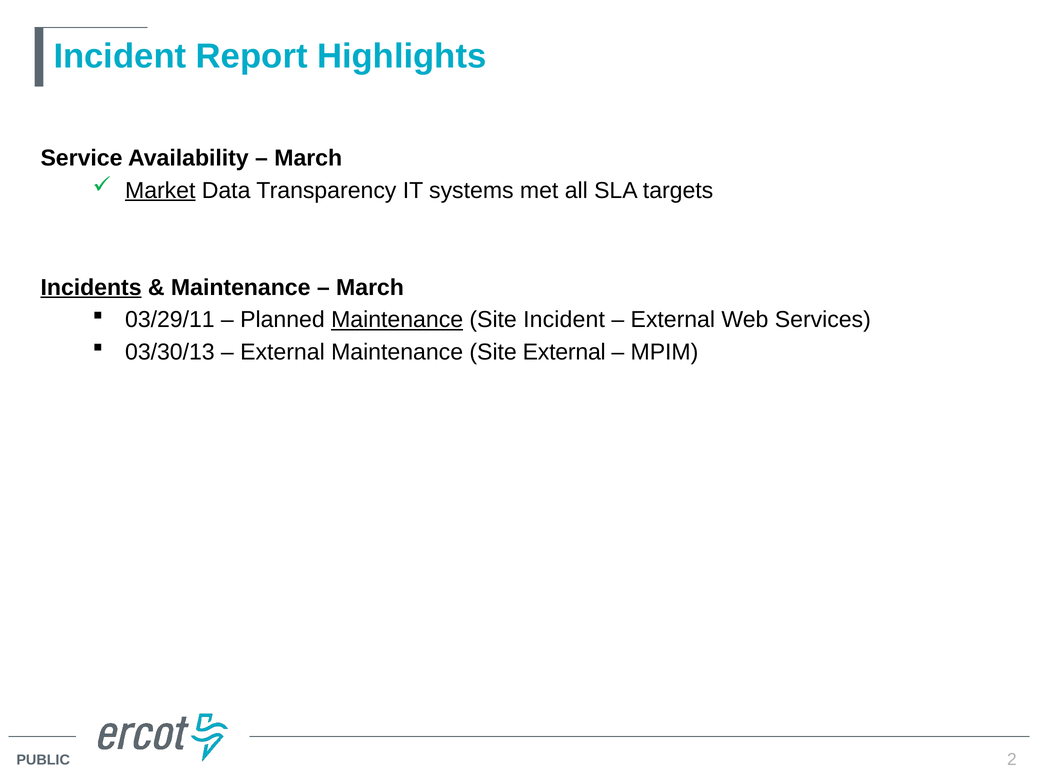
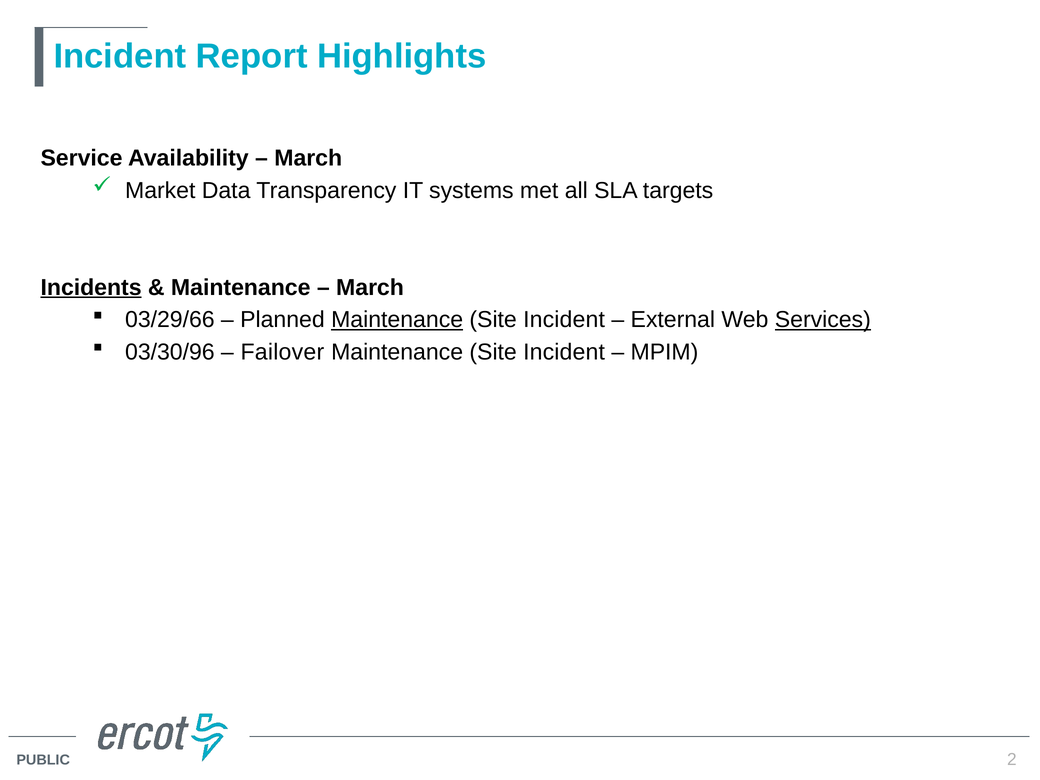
Market underline: present -> none
03/29/11: 03/29/11 -> 03/29/66
Services underline: none -> present
03/30/13: 03/30/13 -> 03/30/96
External at (282, 352): External -> Failover
External at (564, 352): External -> Incident
